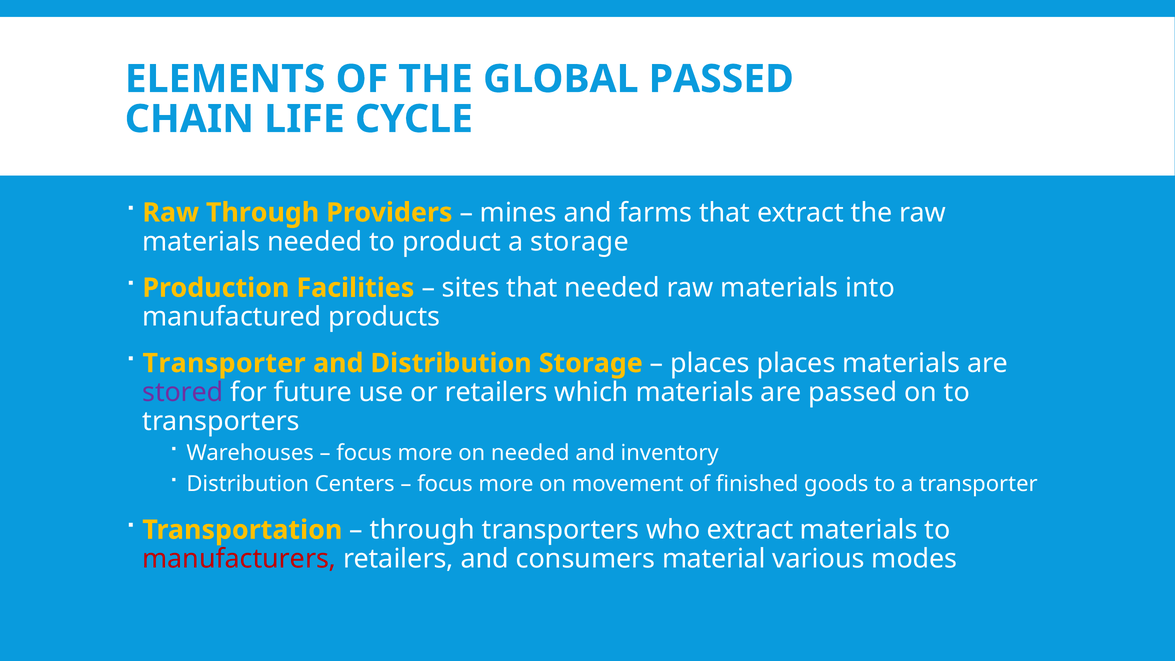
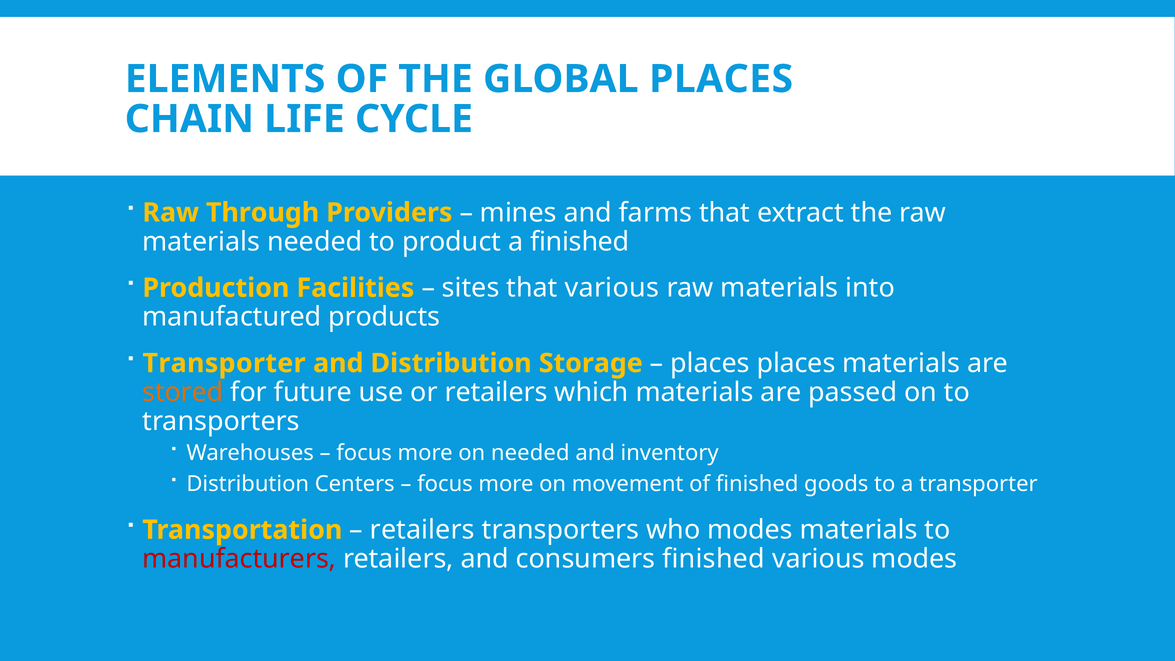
GLOBAL PASSED: PASSED -> PLACES
a storage: storage -> finished
that needed: needed -> various
stored colour: purple -> orange
through at (422, 530): through -> retailers
who extract: extract -> modes
consumers material: material -> finished
